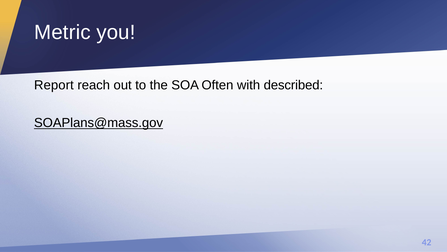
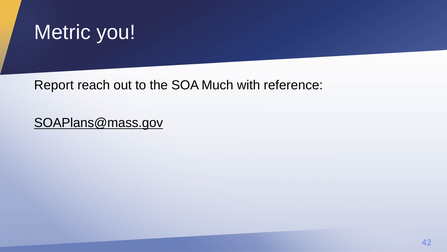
Often: Often -> Much
described: described -> reference
